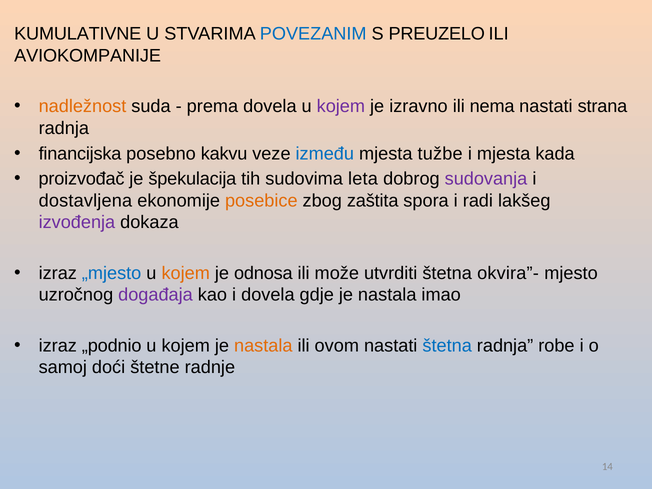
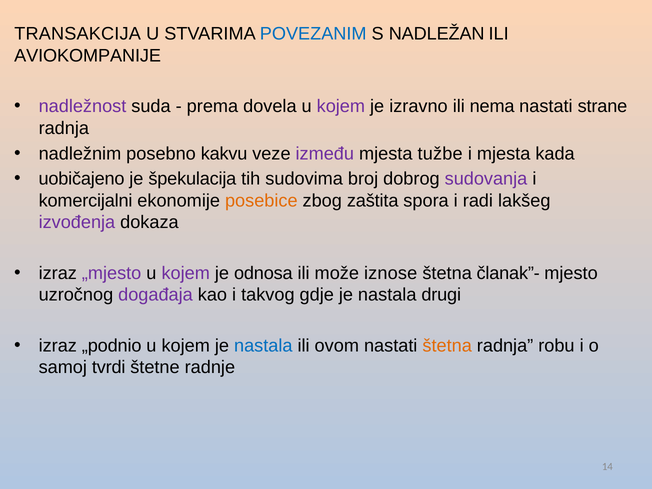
KUMULATIVNE: KUMULATIVNE -> TRANSAKCIJA
PREUZELO: PREUZELO -> NADLEŽAN
nadležnost colour: orange -> purple
strana: strana -> strane
financijska: financijska -> nadležnim
između colour: blue -> purple
proizvođač: proizvođač -> uobičajeno
leta: leta -> broj
dostavljena: dostavljena -> komercijalni
„mjesto colour: blue -> purple
kojem at (186, 273) colour: orange -> purple
utvrditi: utvrditi -> iznose
okvira”-: okvira”- -> članak”-
i dovela: dovela -> takvog
imao: imao -> drugi
nastala at (263, 346) colour: orange -> blue
štetna at (447, 346) colour: blue -> orange
robe: robe -> robu
doći: doći -> tvrdi
